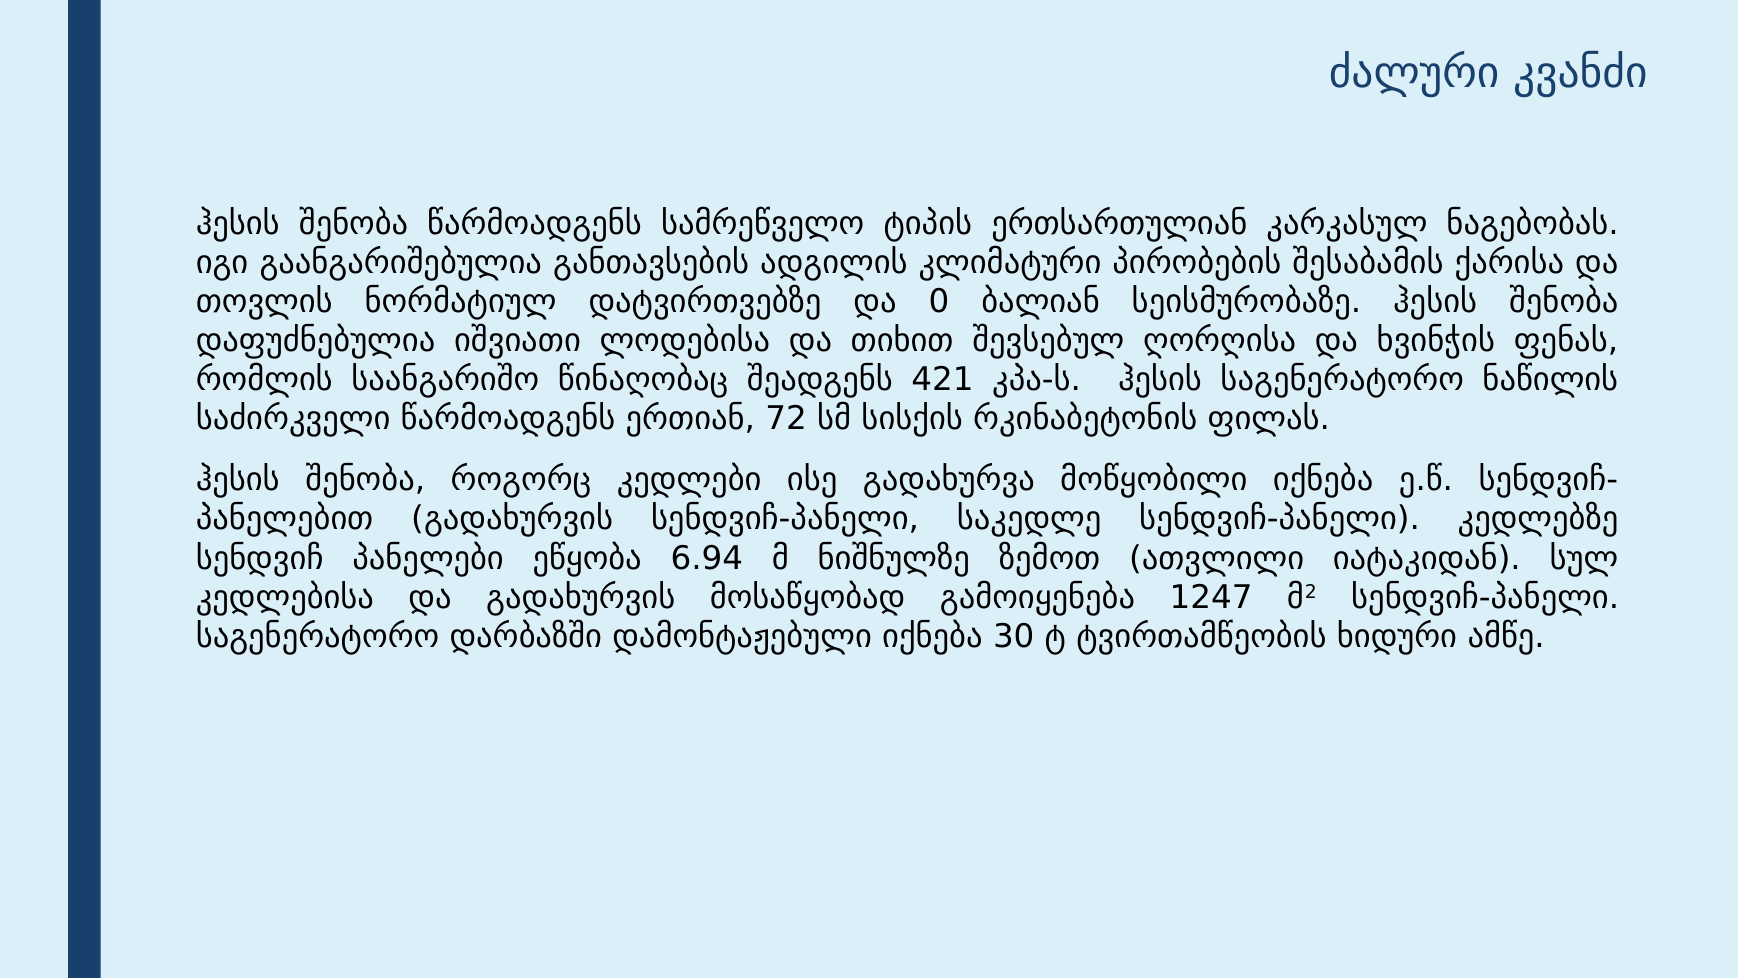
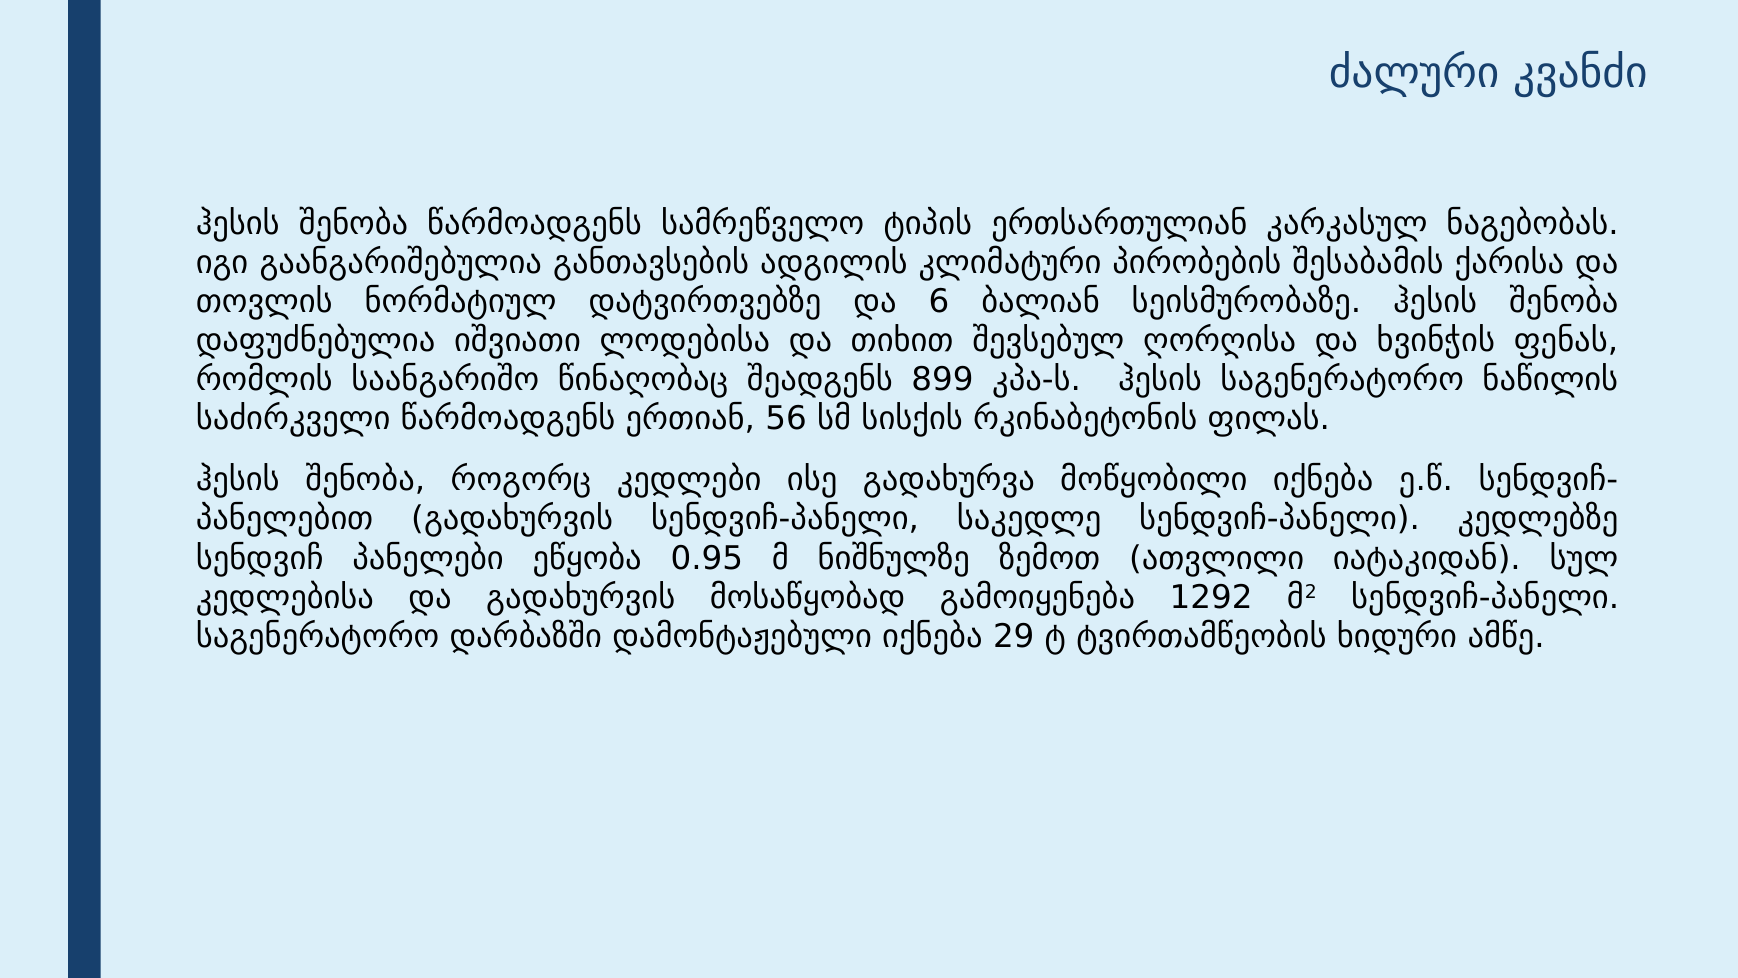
0: 0 -> 6
421: 421 -> 899
72: 72 -> 56
6.94: 6.94 -> 0.95
1247: 1247 -> 1292
30: 30 -> 29
